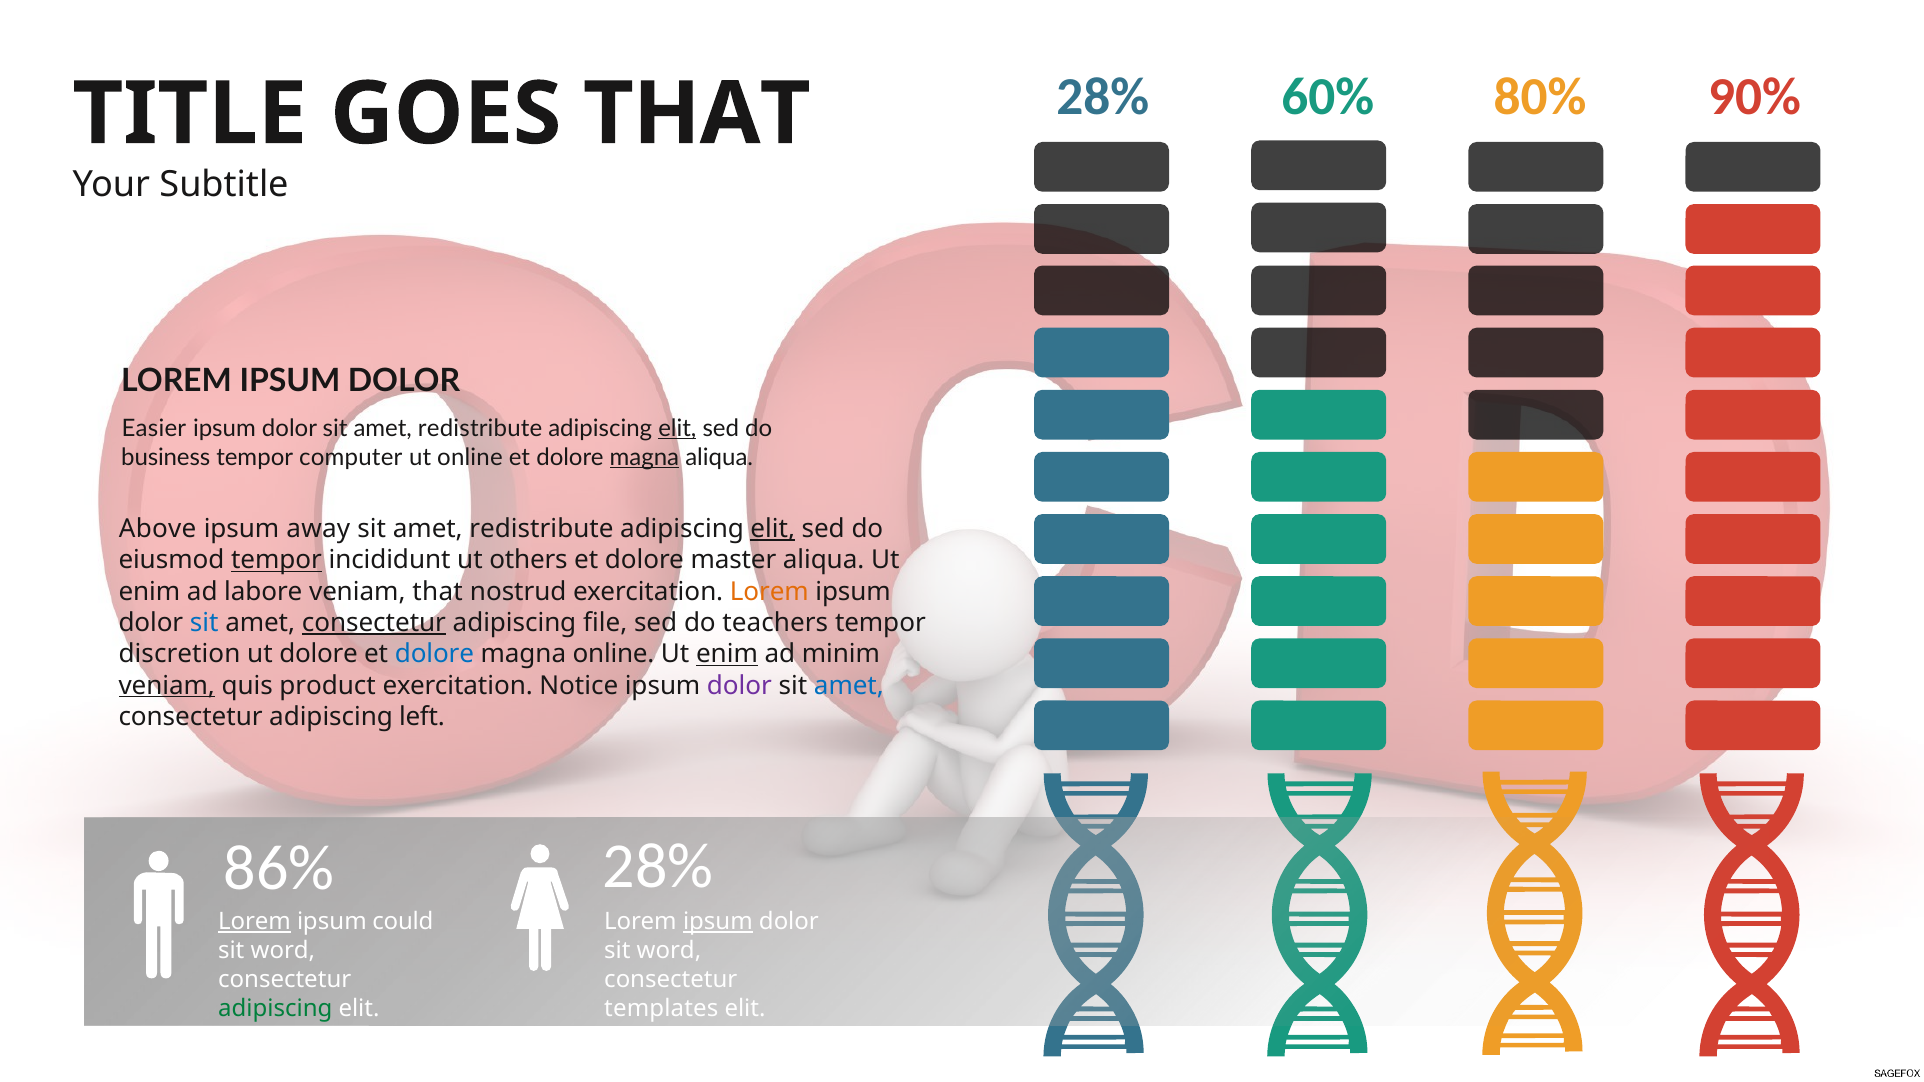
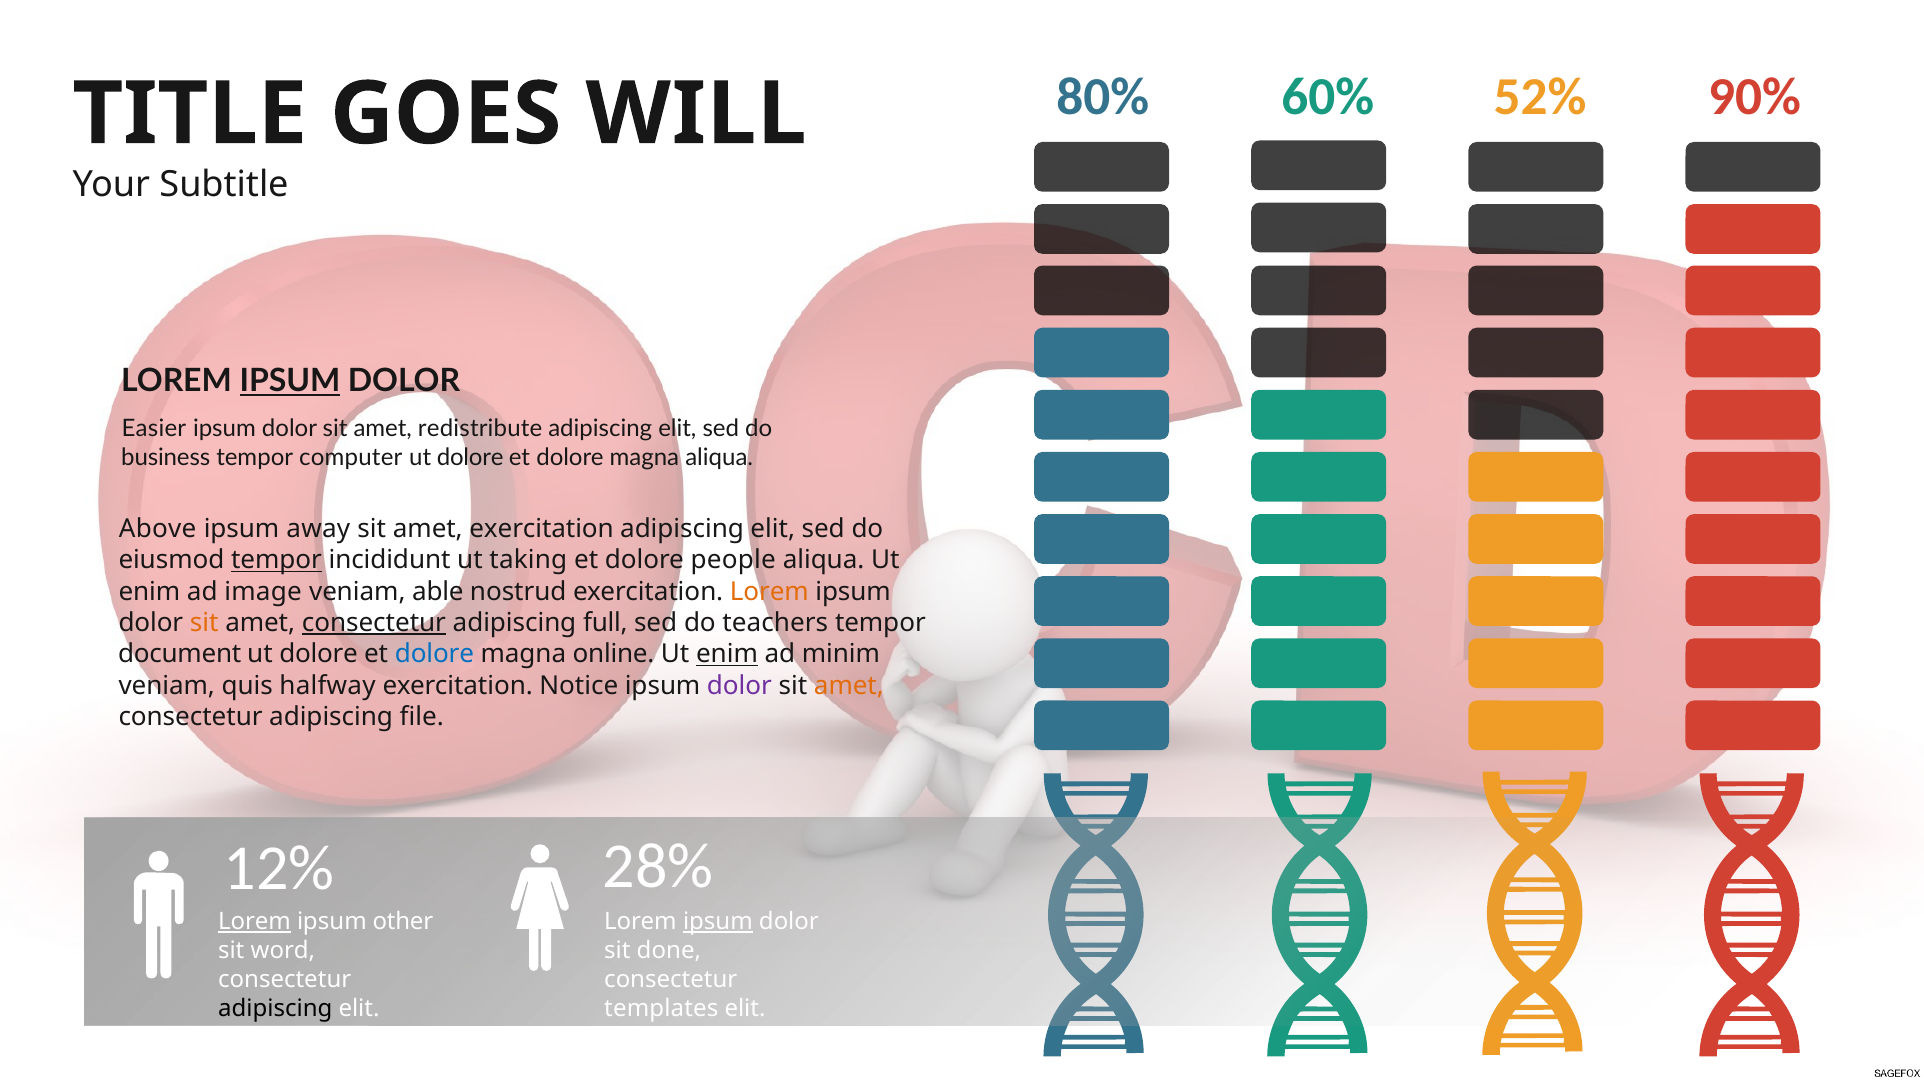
28% at (1103, 97): 28% -> 80%
80%: 80% -> 52%
GOES THAT: THAT -> WILL
IPSUM at (290, 381) underline: none -> present
elit at (677, 428) underline: present -> none
online at (470, 457): online -> dolore
magna at (644, 457) underline: present -> none
redistribute at (541, 529): redistribute -> exercitation
elit at (773, 529) underline: present -> none
others: others -> taking
master: master -> people
labore: labore -> image
veniam that: that -> able
sit at (204, 623) colour: blue -> orange
file: file -> full
discretion: discretion -> document
veniam at (167, 686) underline: present -> none
product: product -> halfway
amet at (849, 686) colour: blue -> orange
left: left -> file
86%: 86% -> 12%
could: could -> other
word at (669, 951): word -> done
adipiscing at (275, 1009) colour: green -> black
